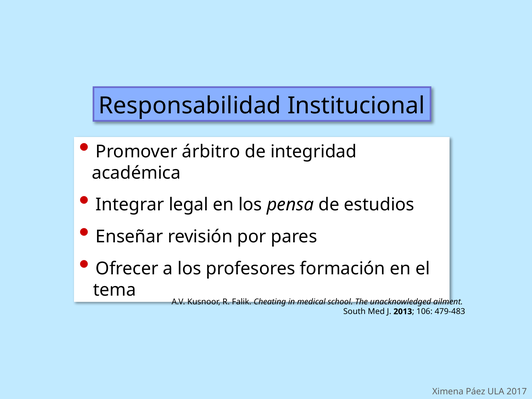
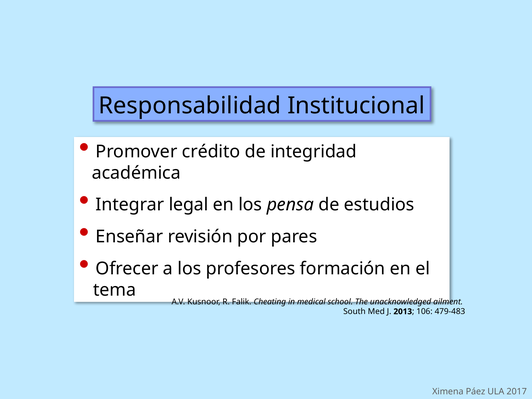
árbitro: árbitro -> crédito
